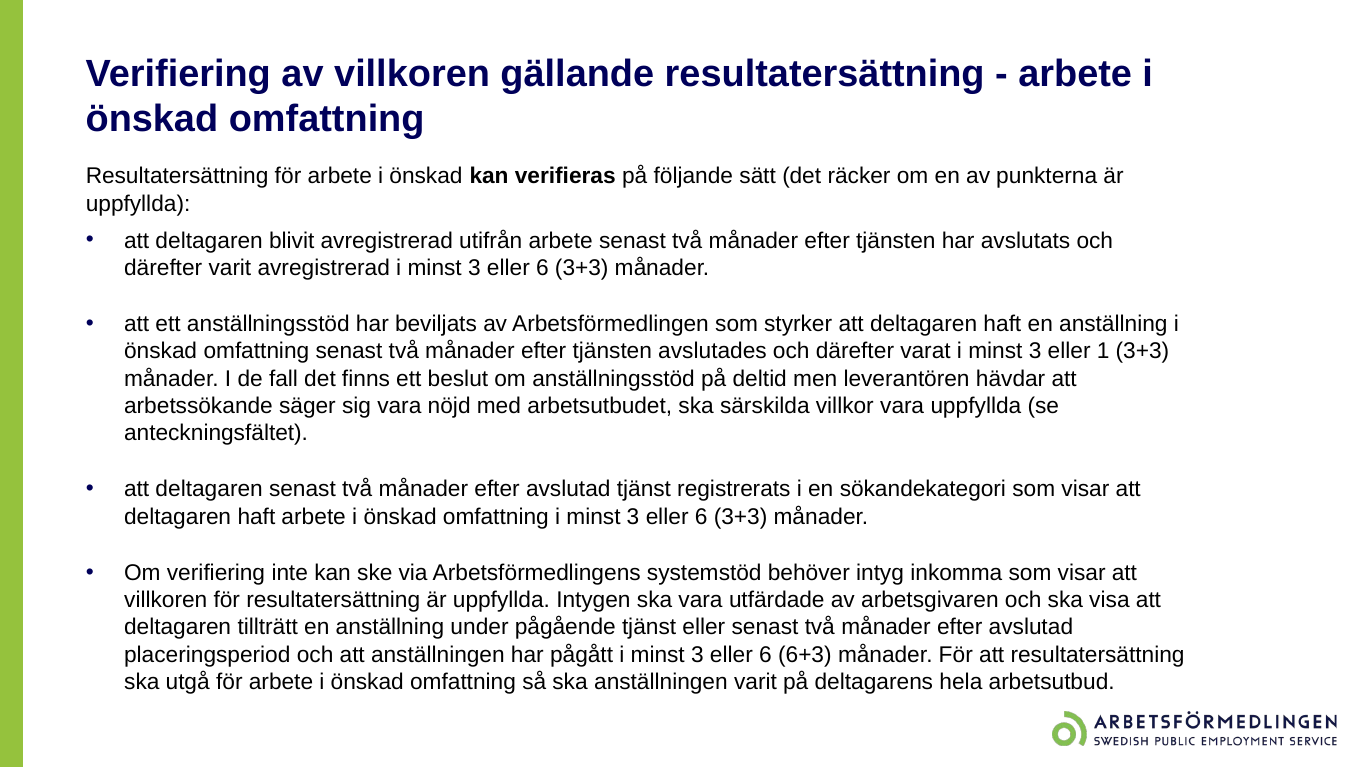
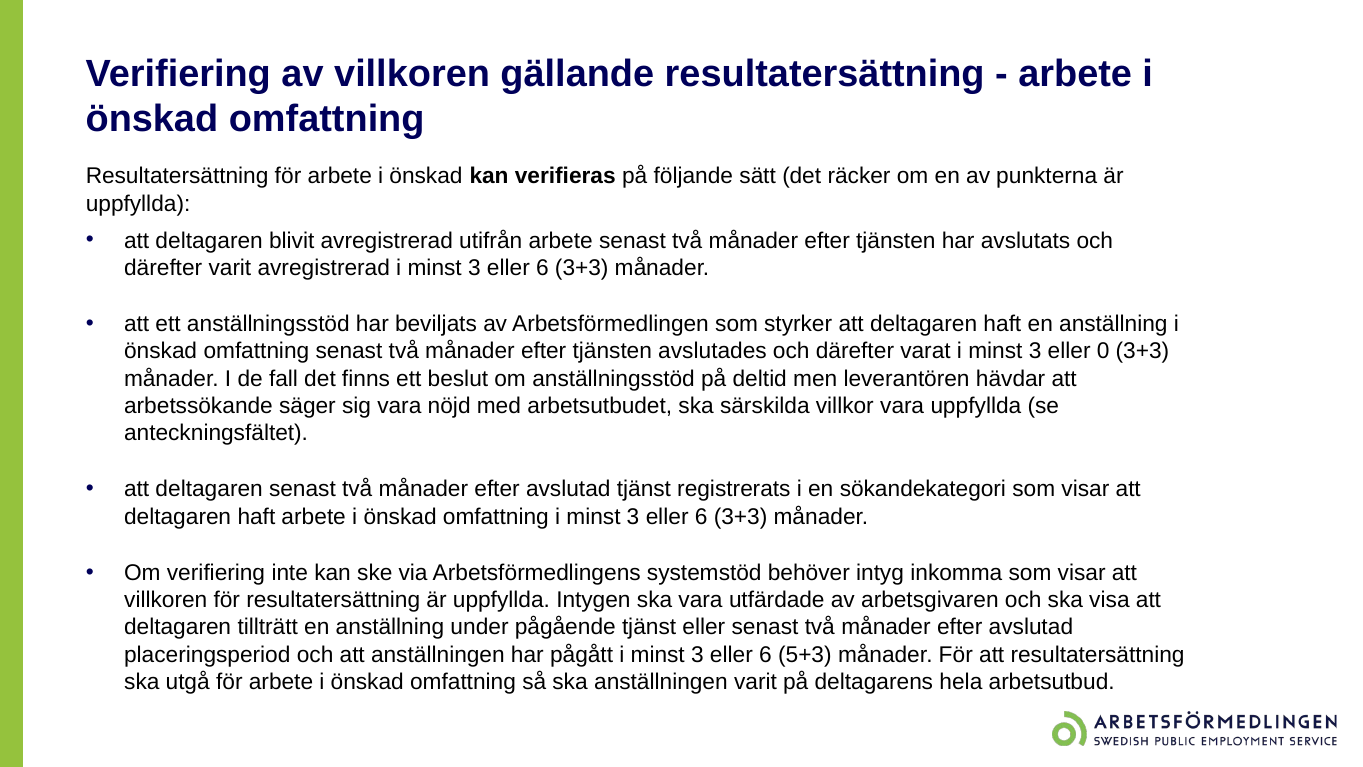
1: 1 -> 0
6+3: 6+3 -> 5+3
